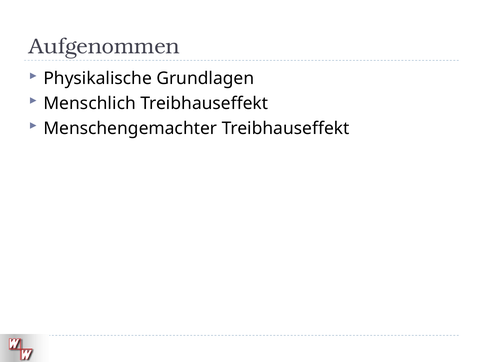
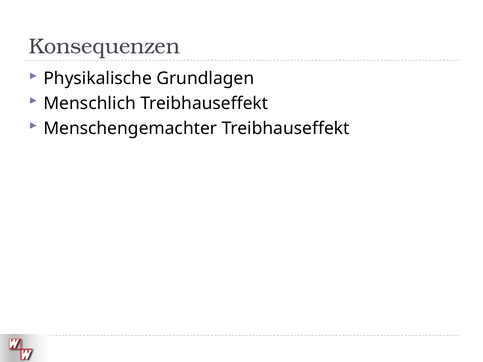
Aufgenommen: Aufgenommen -> Konsequenzen
